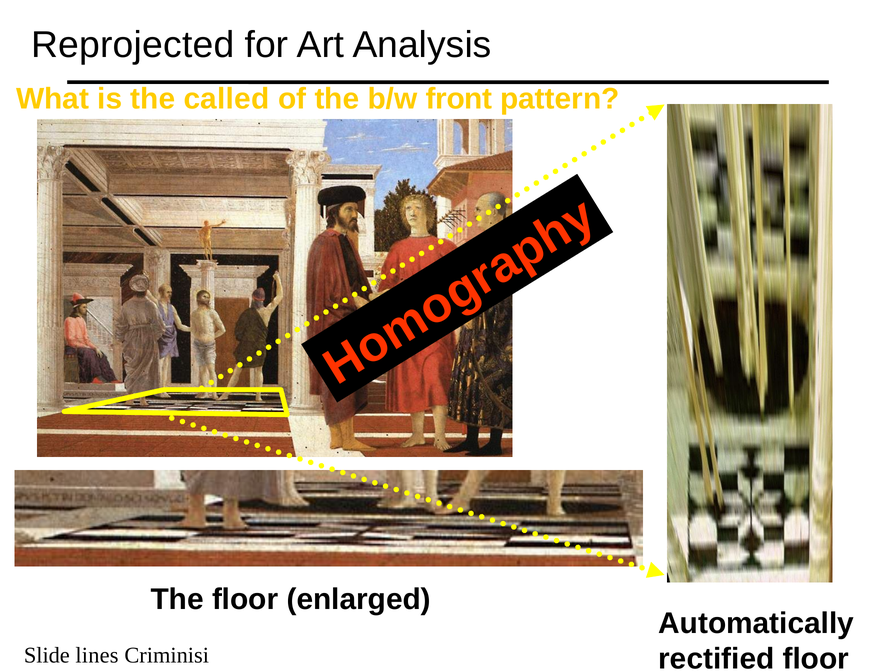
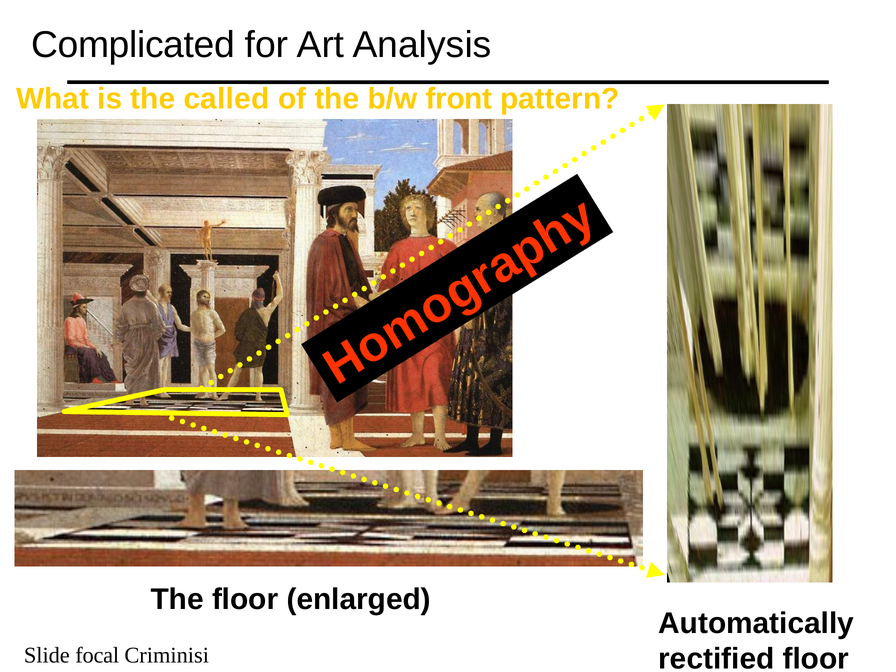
Reprojected: Reprojected -> Complicated
lines: lines -> focal
